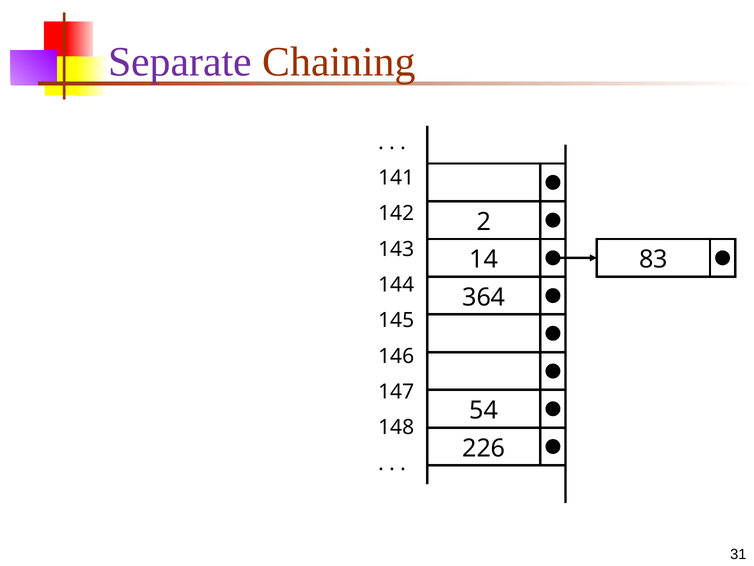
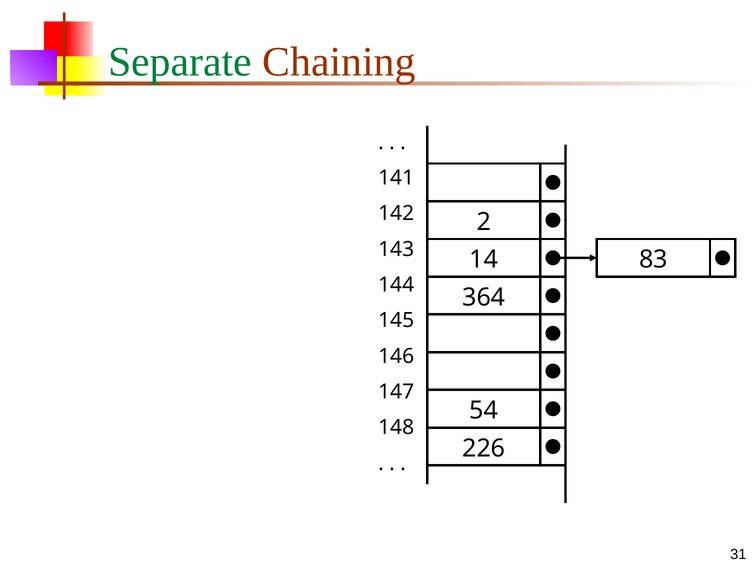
Separate colour: purple -> green
